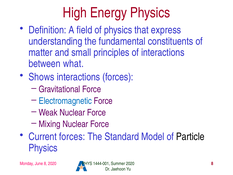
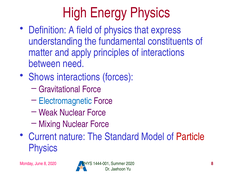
small: small -> apply
what: what -> need
Current forces: forces -> nature
Particle colour: black -> red
